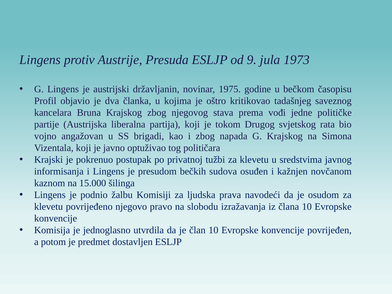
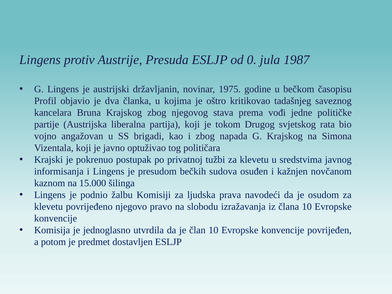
9: 9 -> 0
1973: 1973 -> 1987
